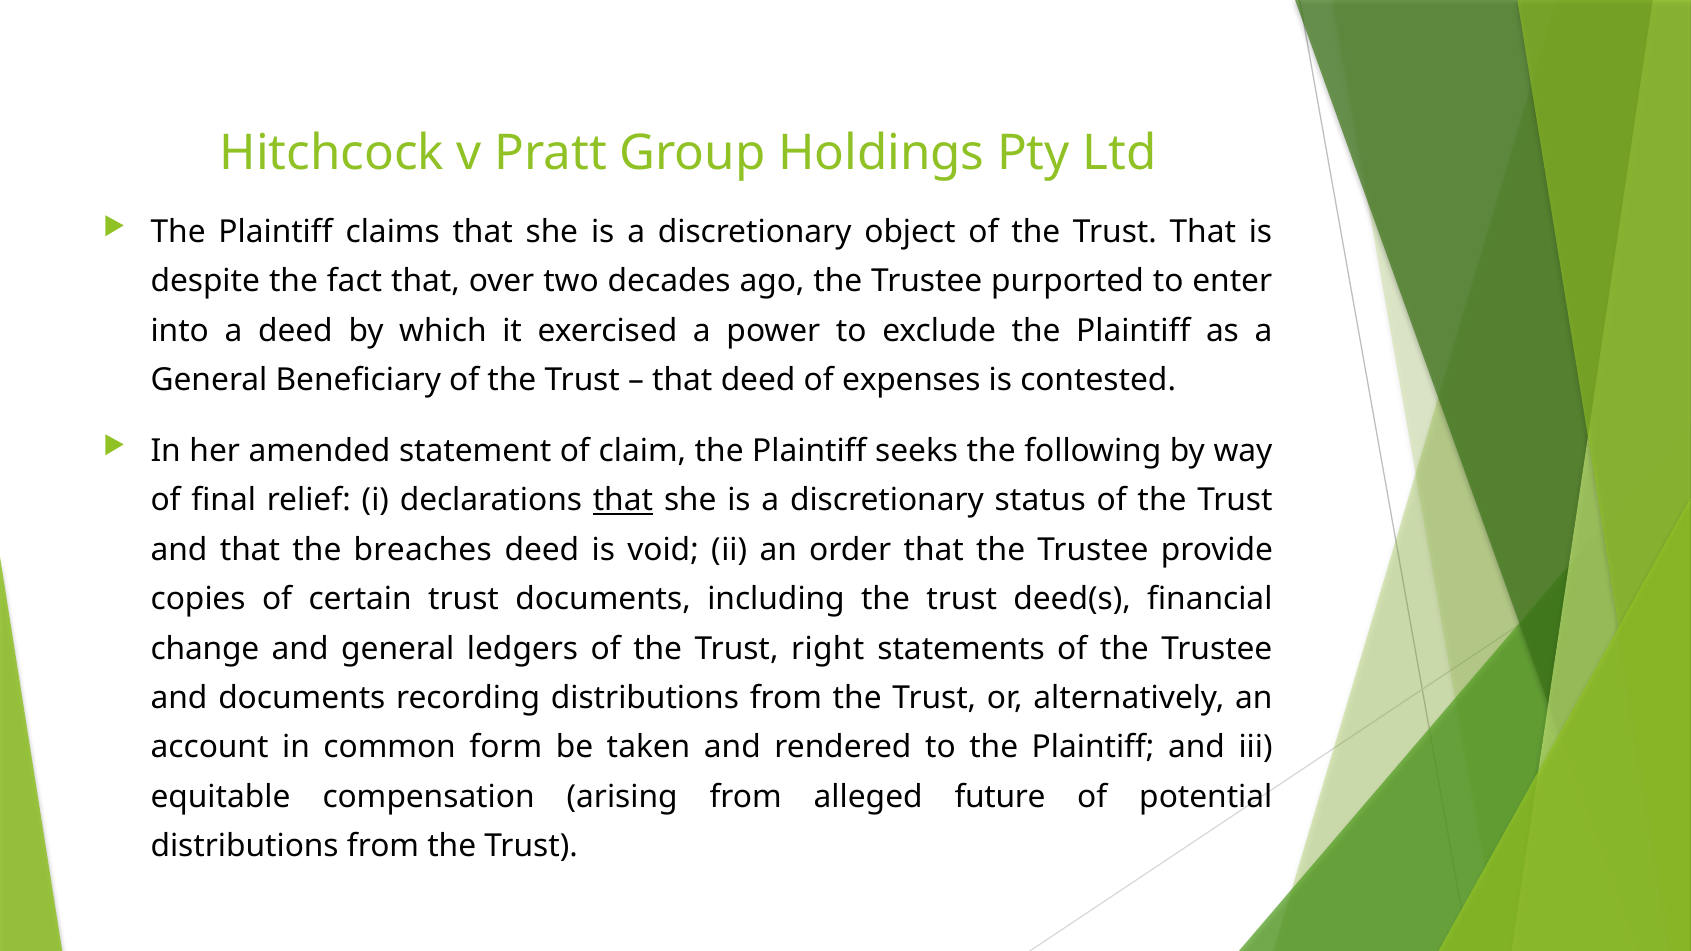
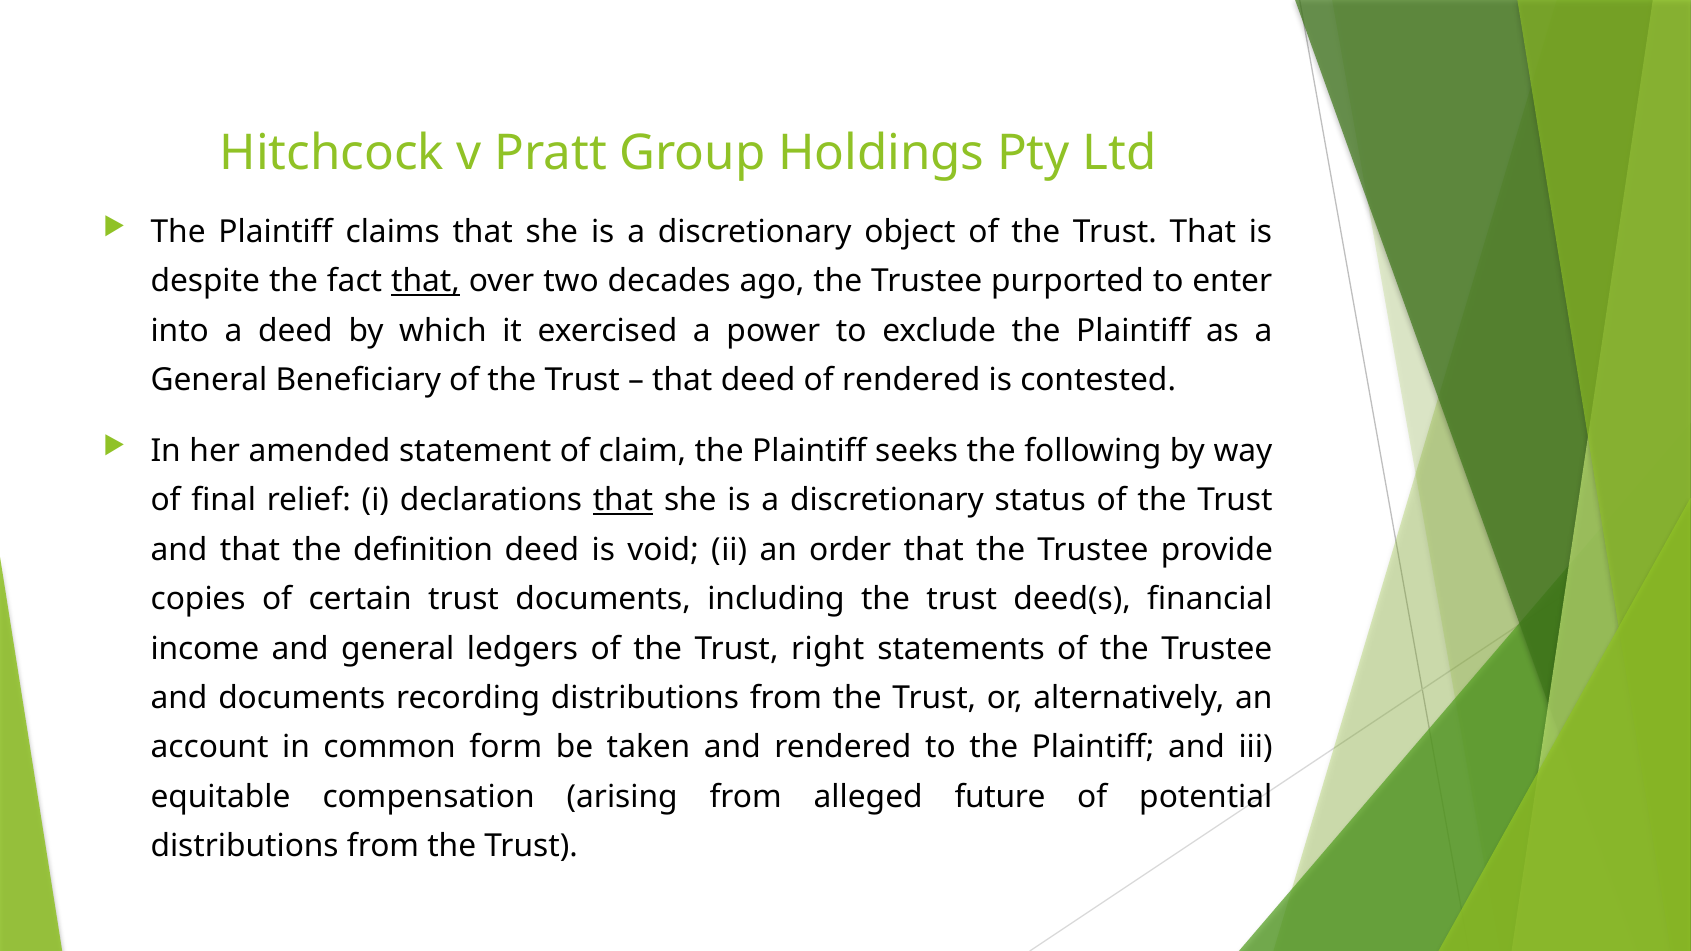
that at (425, 282) underline: none -> present
of expenses: expenses -> rendered
breaches: breaches -> definition
change: change -> income
